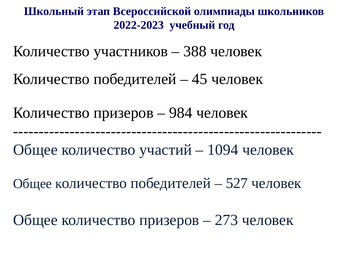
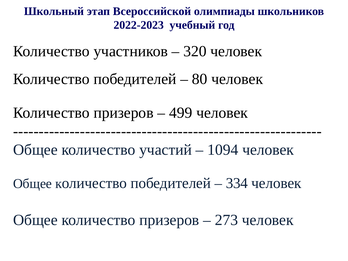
388: 388 -> 320
45: 45 -> 80
984: 984 -> 499
527: 527 -> 334
